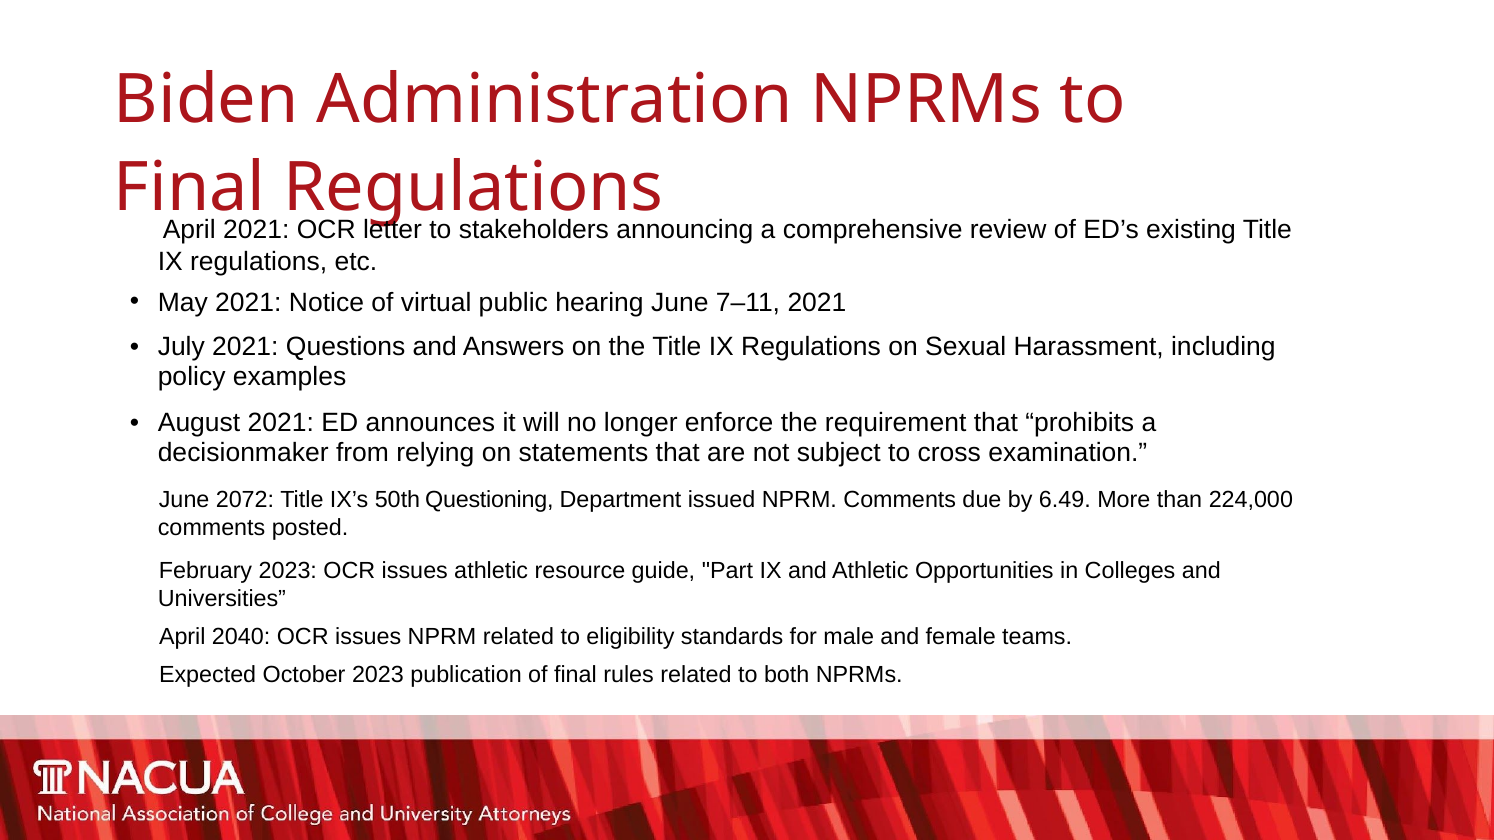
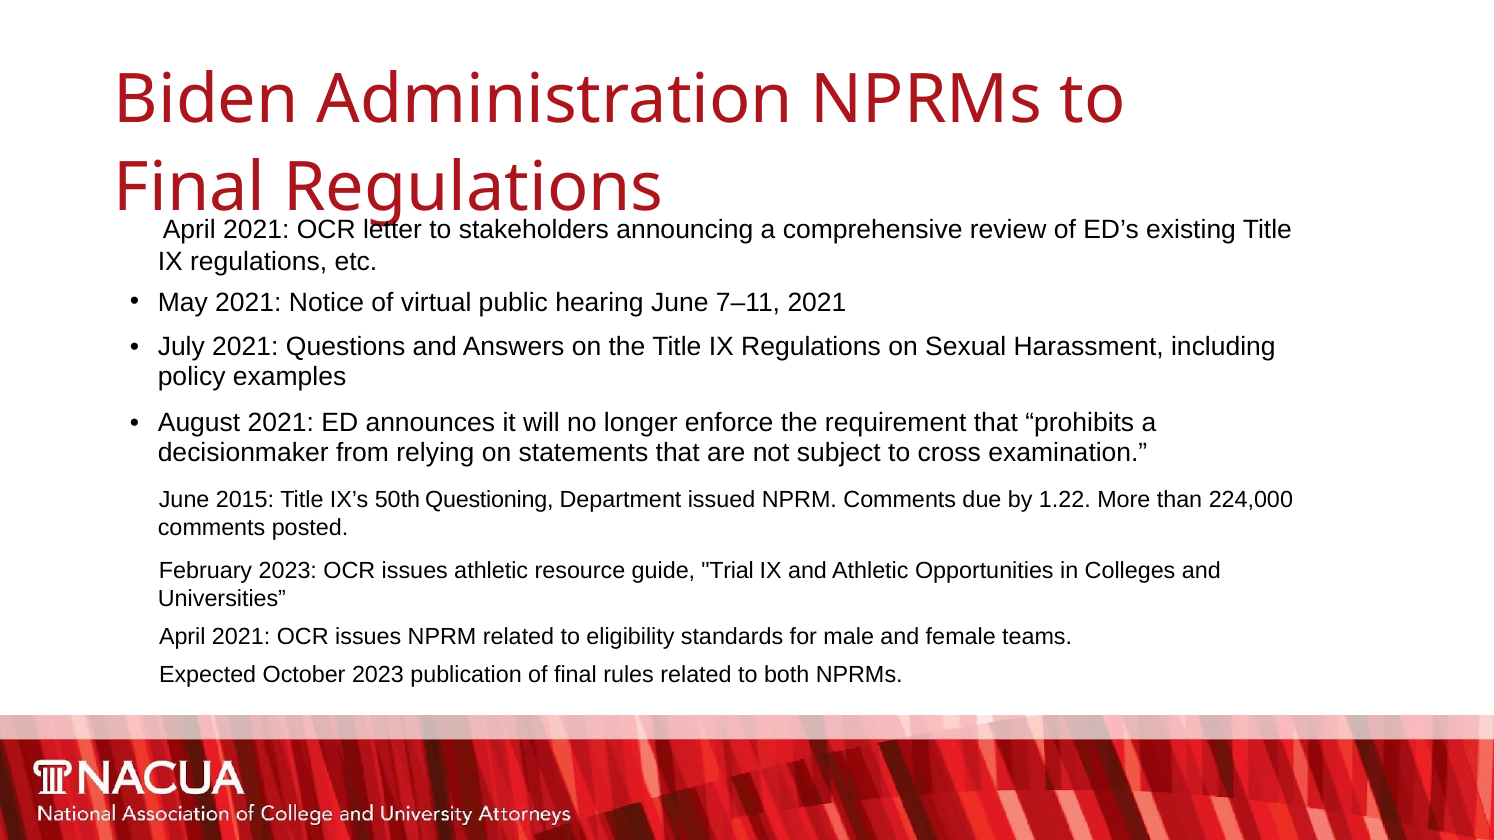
2072: 2072 -> 2015
6.49: 6.49 -> 1.22
Part: Part -> Trial
2040 at (241, 637): 2040 -> 2021
